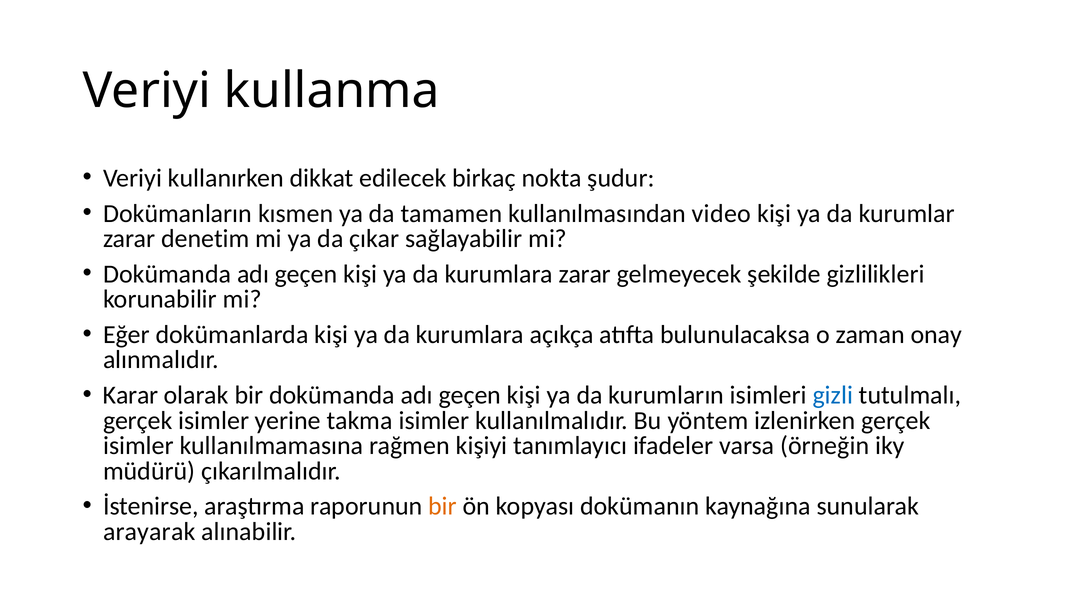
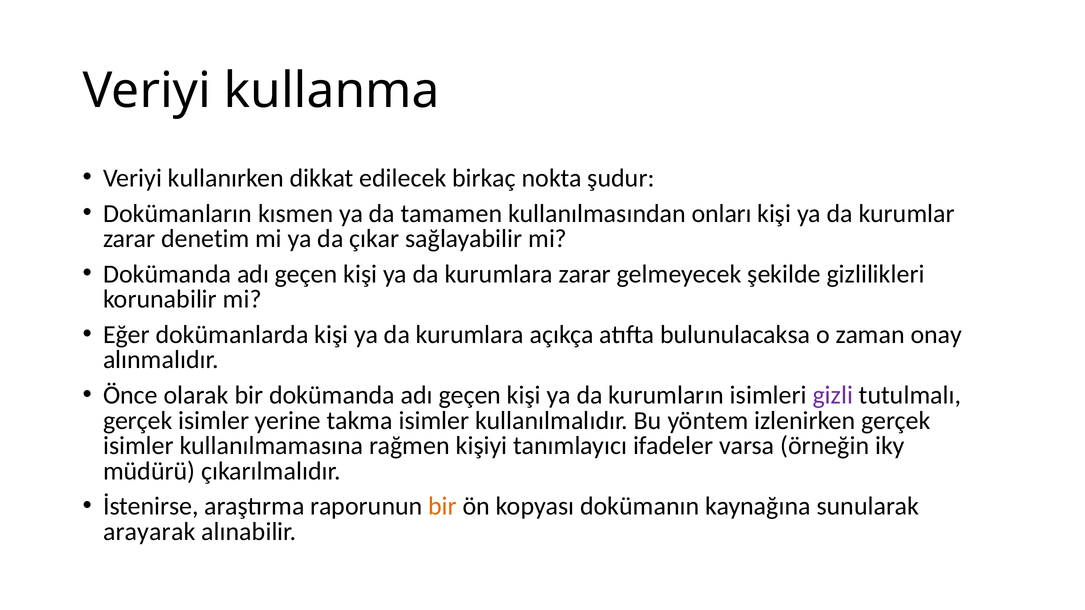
video: video -> onları
Karar: Karar -> Önce
gizli colour: blue -> purple
